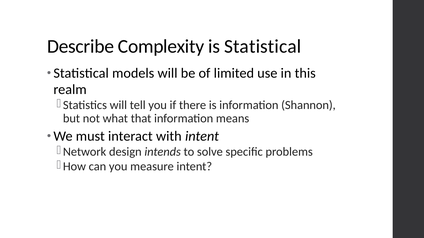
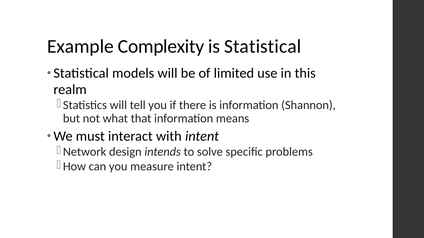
Describe: Describe -> Example
